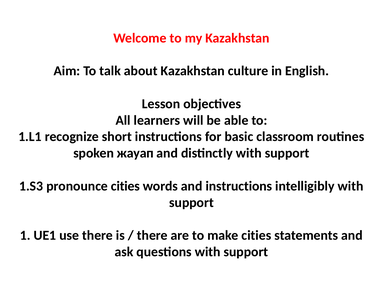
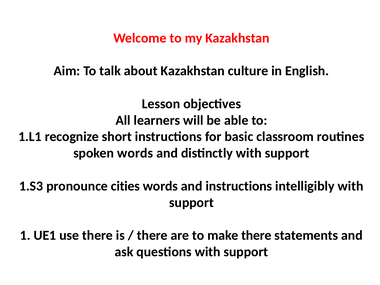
spoken жауап: жауап -> words
make cities: cities -> there
